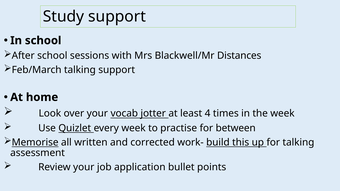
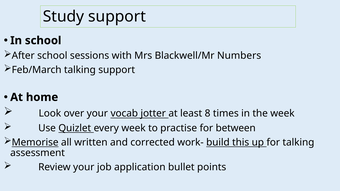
Distances: Distances -> Numbers
4: 4 -> 8
